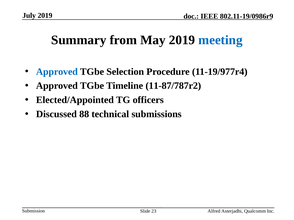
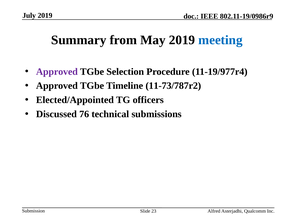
Approved at (57, 72) colour: blue -> purple
11-87/787r2: 11-87/787r2 -> 11-73/787r2
88: 88 -> 76
